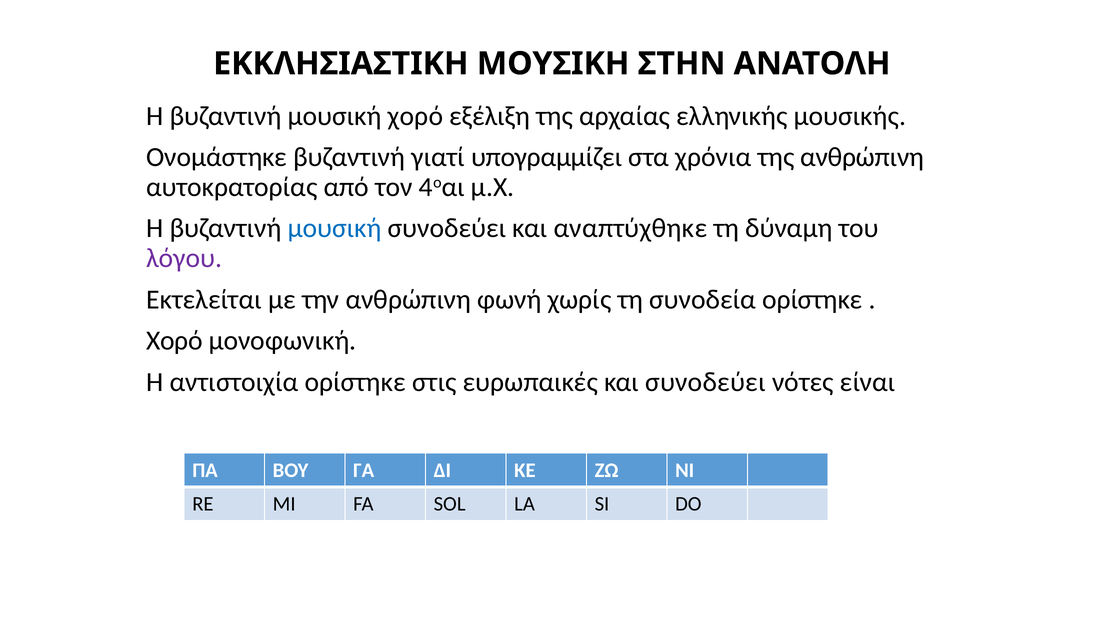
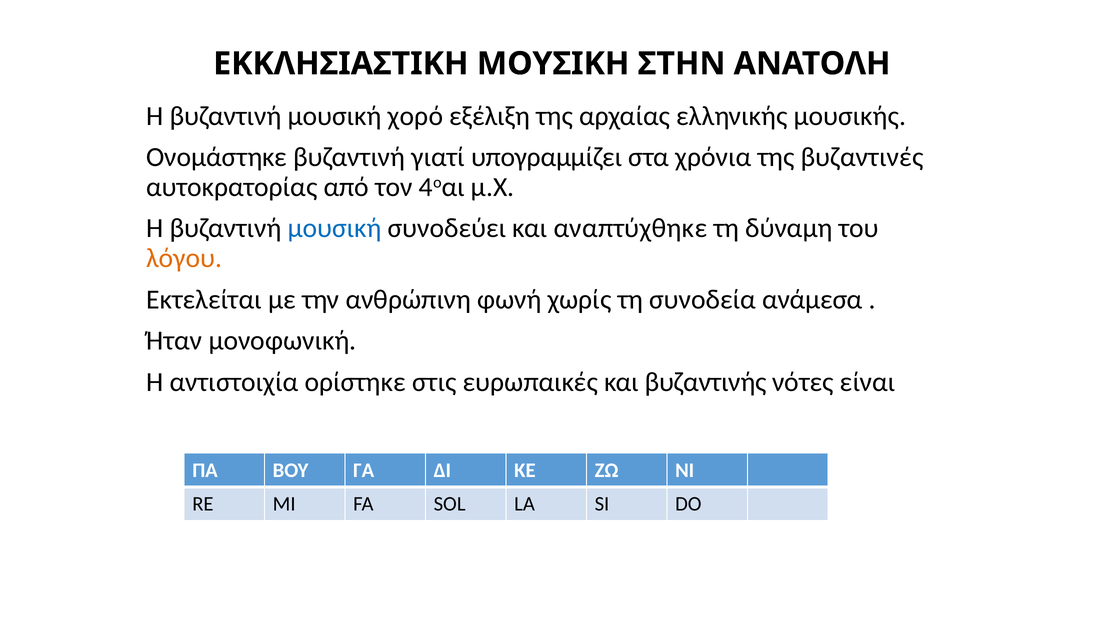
της ανθρώπινη: ανθρώπινη -> βυζαντινές
λόγου colour: purple -> orange
συνοδεία ορίστηκε: ορίστηκε -> ανάμεσα
Χορό at (174, 341): Χορό -> Ήταν
και συνοδεύει: συνοδεύει -> βυζαντινής
